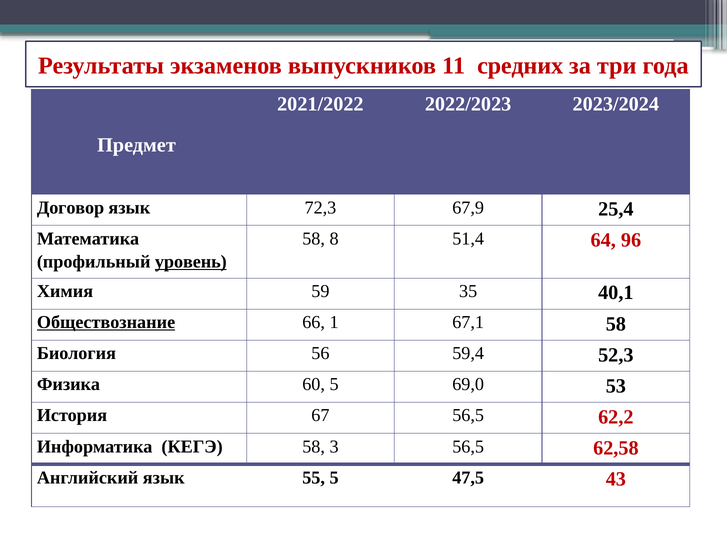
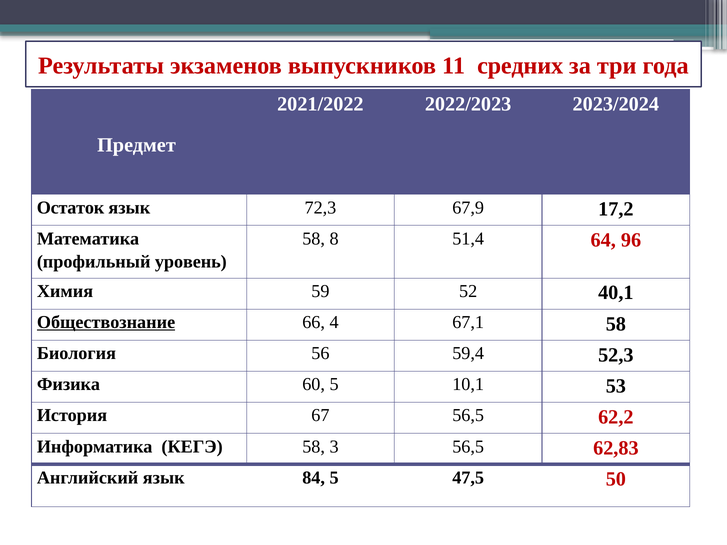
Договор: Договор -> Остаток
25,4: 25,4 -> 17,2
уровень underline: present -> none
35: 35 -> 52
1: 1 -> 4
69,0: 69,0 -> 10,1
62,58: 62,58 -> 62,83
55: 55 -> 84
43: 43 -> 50
